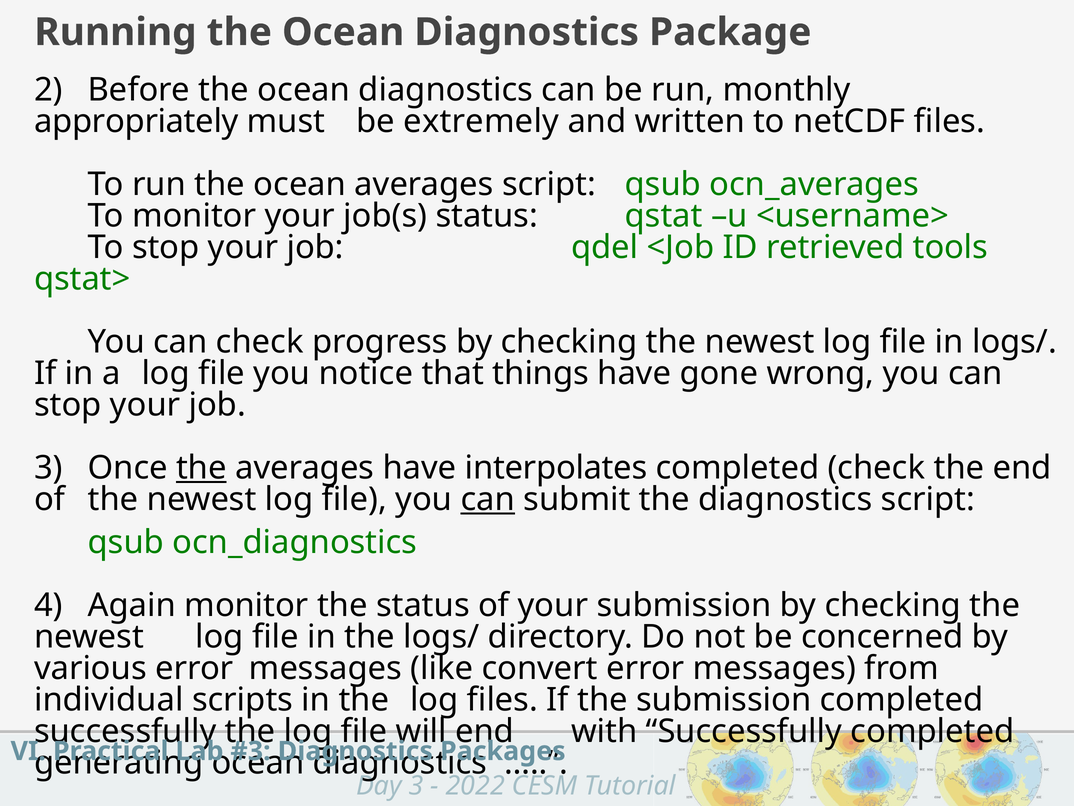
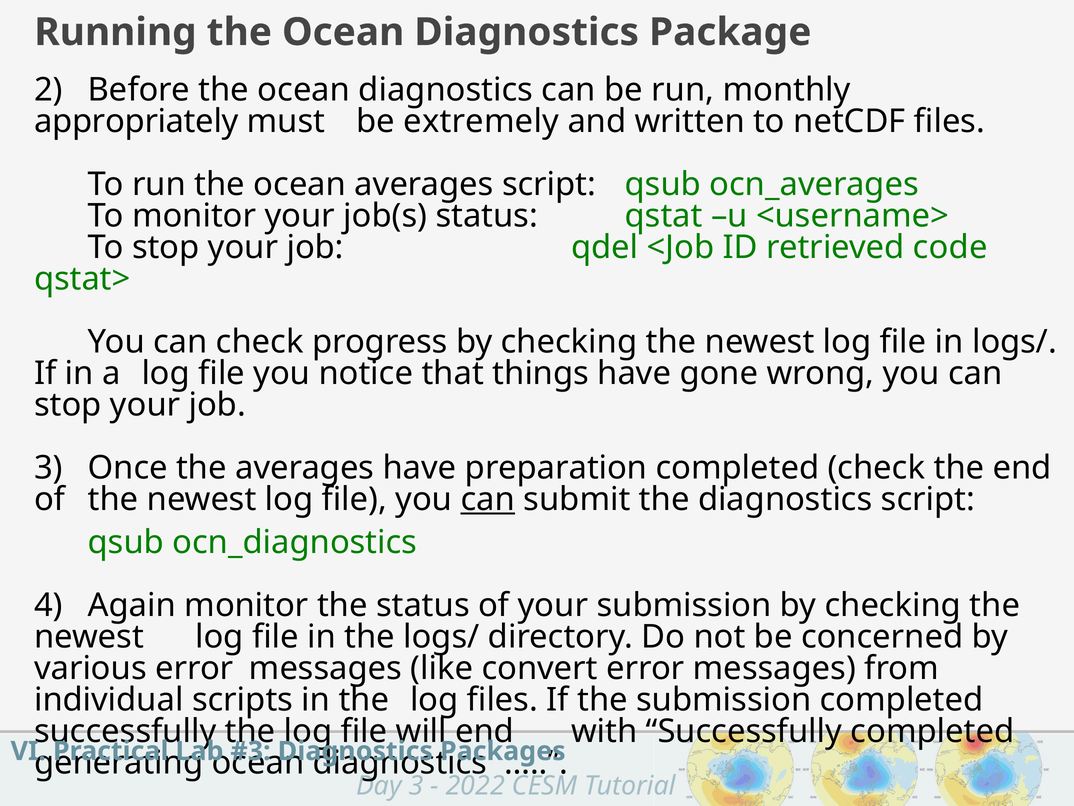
tools: tools -> code
the at (201, 468) underline: present -> none
interpolates: interpolates -> preparation
